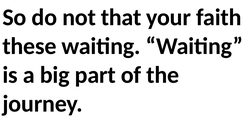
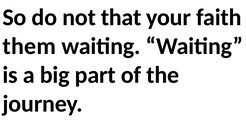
these: these -> them
